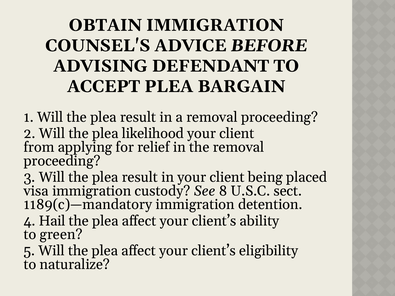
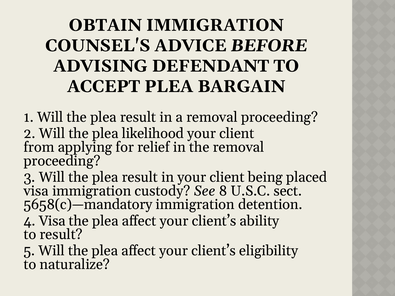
1189(c)—mandatory: 1189(c)—mandatory -> 5658(c)—mandatory
4 Hail: Hail -> Visa
to green: green -> result
